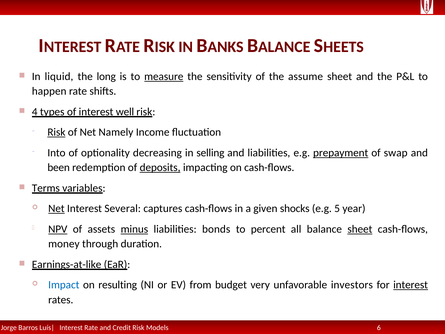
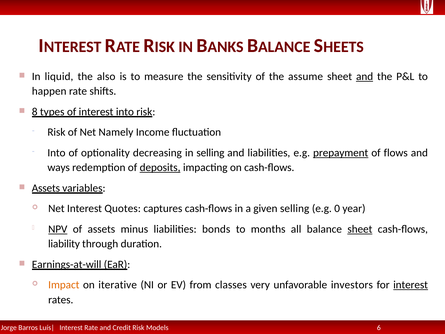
long: long -> also
measure underline: present -> none
and at (365, 76) underline: none -> present
4: 4 -> 8
interest well: well -> into
Risk at (56, 132) underline: present -> none
swap: swap -> flows
been: been -> ways
Terms at (46, 188): Terms -> Assets
Net at (56, 208) underline: present -> none
Several: Several -> Quotes
given shocks: shocks -> selling
5: 5 -> 0
minus underline: present -> none
percent: percent -> months
money: money -> liability
Earnings-at-like: Earnings-at-like -> Earnings-at-will
Impact colour: blue -> orange
resulting: resulting -> iterative
budget: budget -> classes
